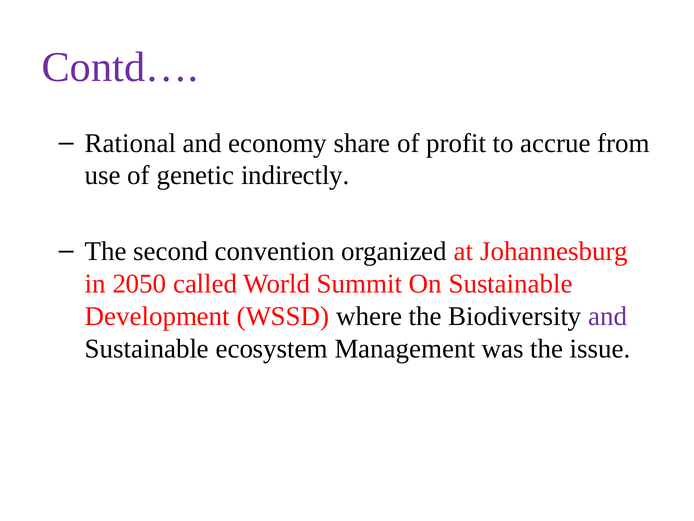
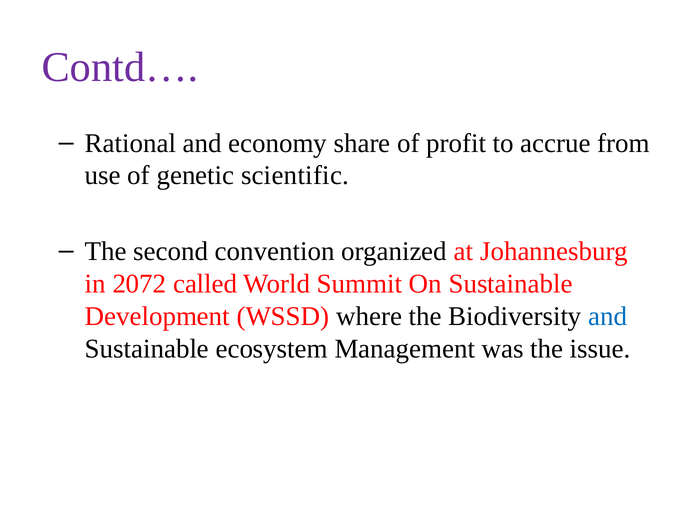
indirectly: indirectly -> scientific
2050: 2050 -> 2072
and at (608, 316) colour: purple -> blue
